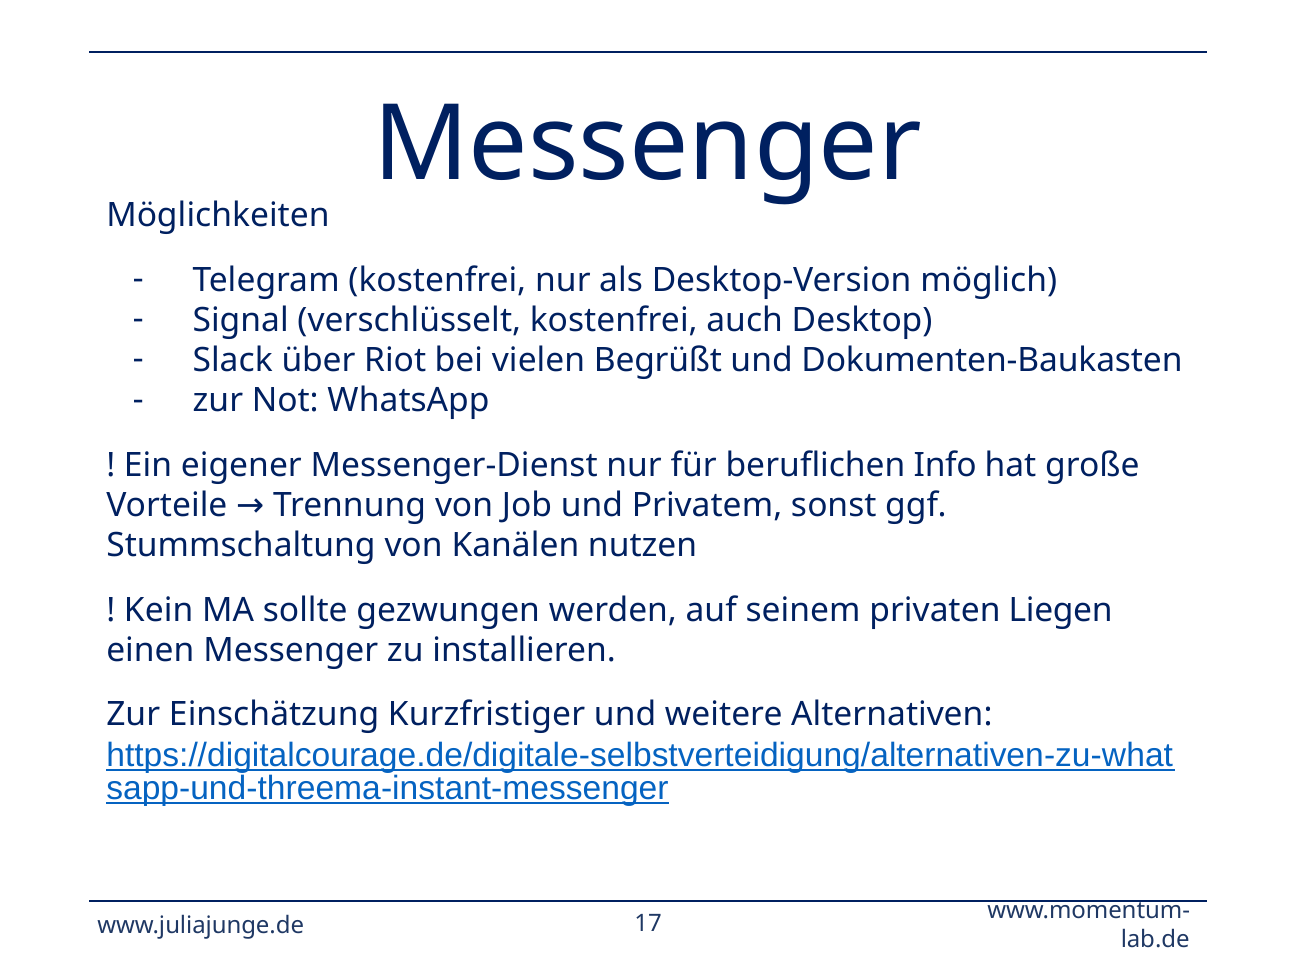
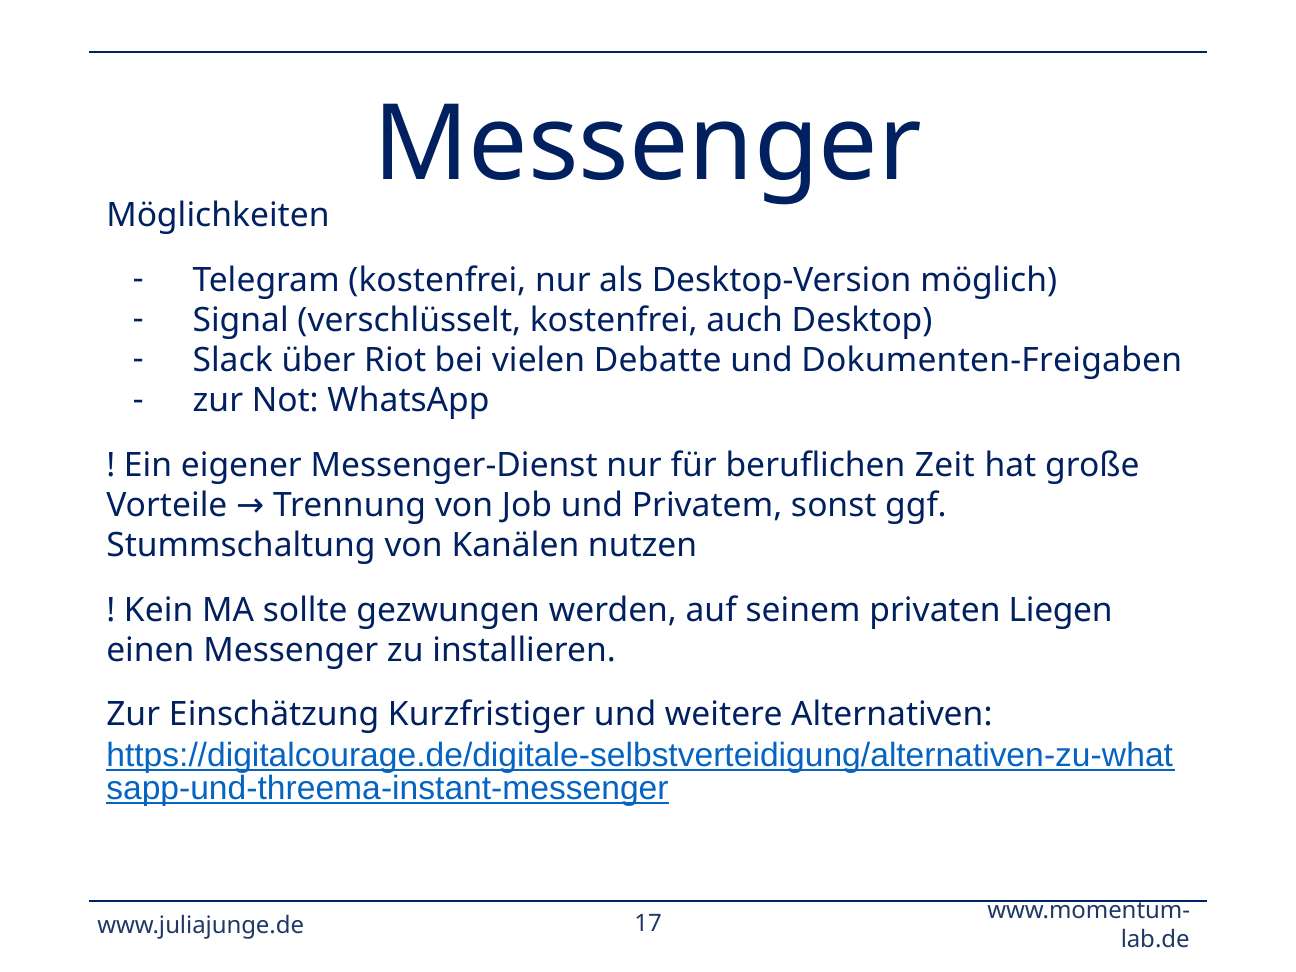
Begrüßt: Begrüßt -> Debatte
Dokumenten-Baukasten: Dokumenten-Baukasten -> Dokumenten-Freigaben
Info: Info -> Zeit
